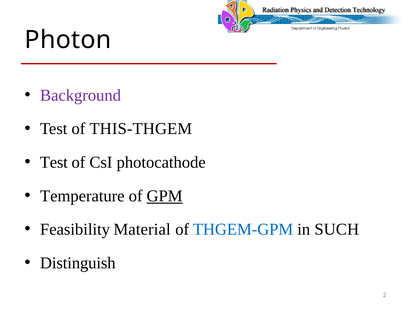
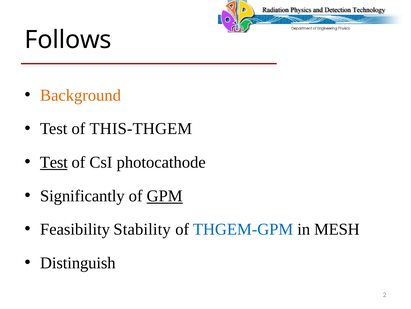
Photon: Photon -> Follows
Background colour: purple -> orange
Test at (54, 162) underline: none -> present
Temperature: Temperature -> Significantly
Material: Material -> Stability
SUCH: SUCH -> MESH
